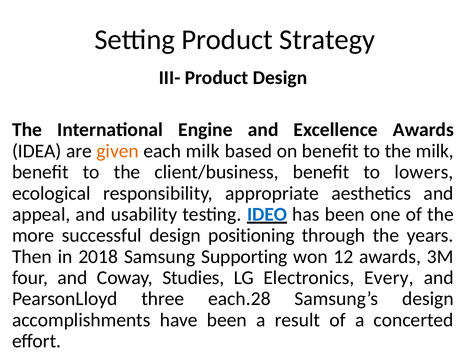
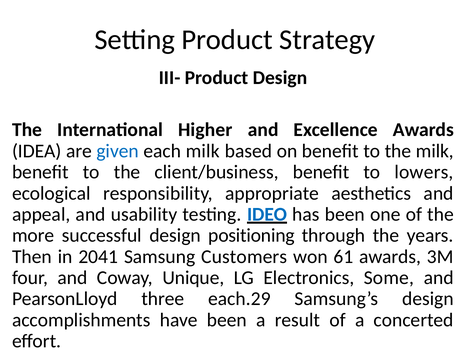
Engine: Engine -> Higher
given colour: orange -> blue
2018: 2018 -> 2041
Supporting: Supporting -> Customers
12: 12 -> 61
Studies: Studies -> Unique
Every: Every -> Some
each.28: each.28 -> each.29
